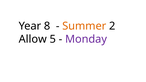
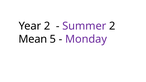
Year 8: 8 -> 2
Summer colour: orange -> purple
Allow: Allow -> Mean
